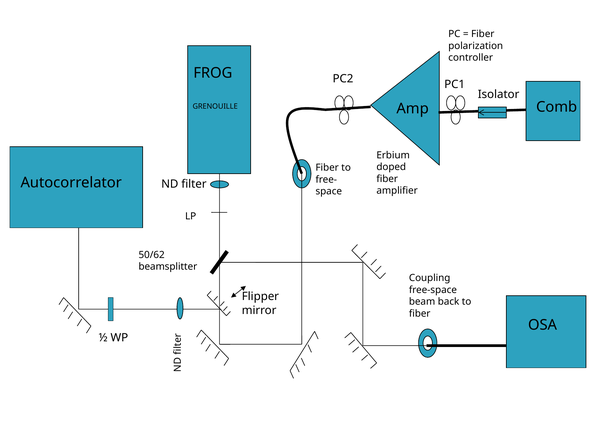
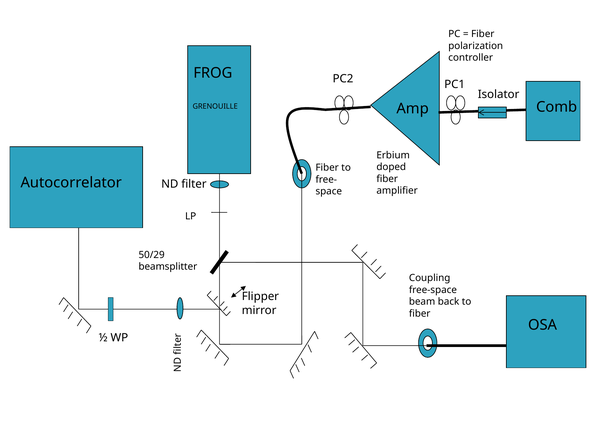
50/62: 50/62 -> 50/29
